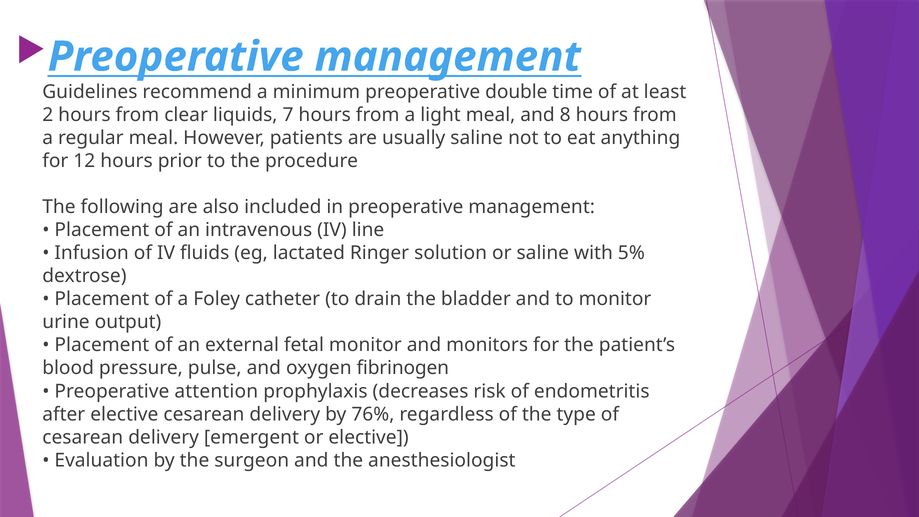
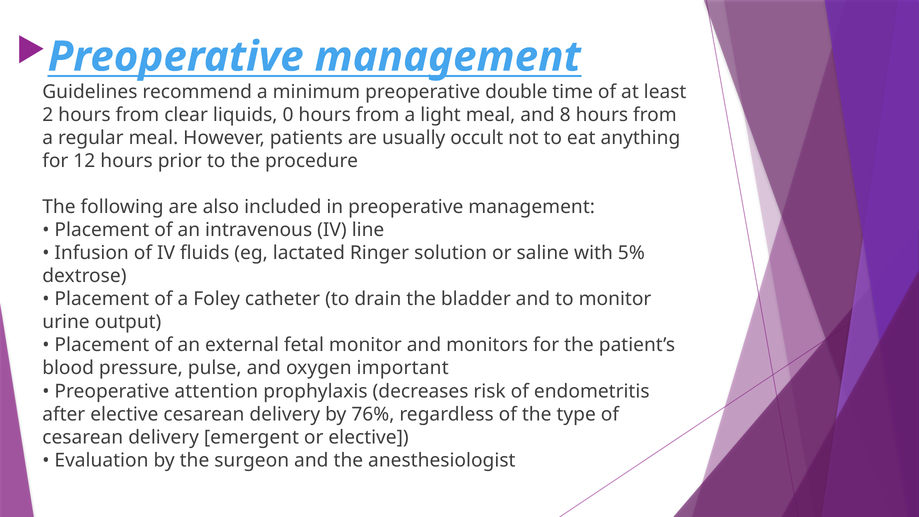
7: 7 -> 0
usually saline: saline -> occult
fibrinogen: fibrinogen -> important
